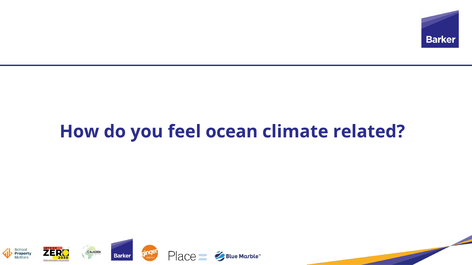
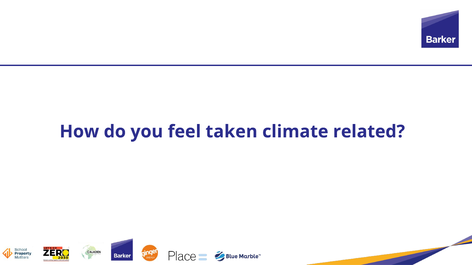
ocean: ocean -> taken
